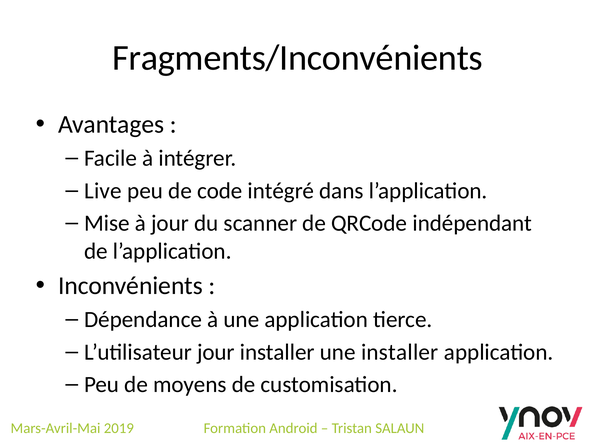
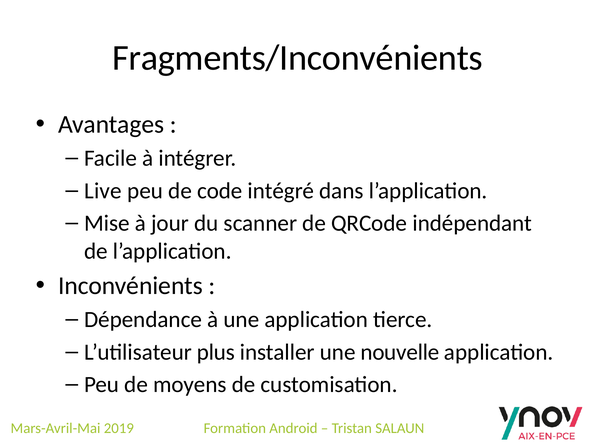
L’utilisateur jour: jour -> plus
une installer: installer -> nouvelle
